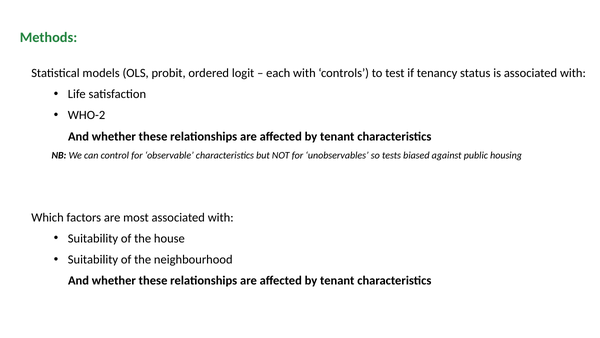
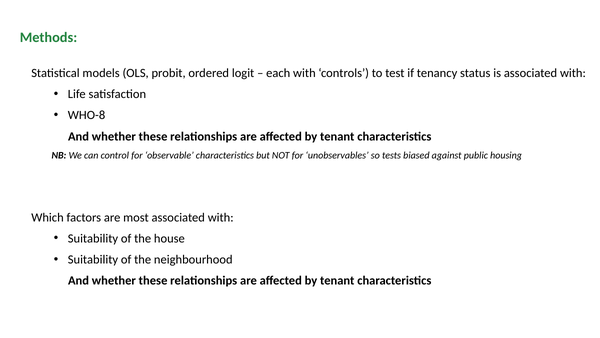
WHO-2: WHO-2 -> WHO-8
